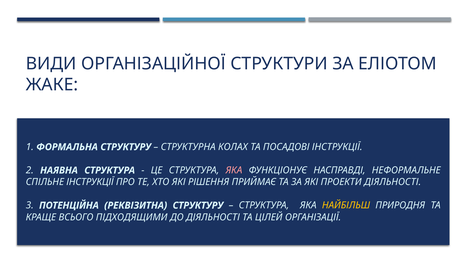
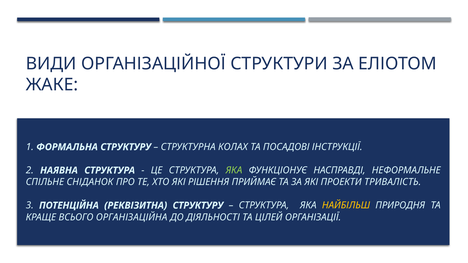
ЯКА at (234, 171) colour: pink -> light green
СПІЛЬНЕ ІНСТРУКЦІЇ: ІНСТРУКЦІЇ -> СНІДАНОК
ПРОЕКТИ ДІЯЛЬНОСТІ: ДІЯЛЬНОСТІ -> ТРИВАЛІСТЬ
ПІДХОДЯЩИМИ: ПІДХОДЯЩИМИ -> ОРГАНІЗАЦІЙНА
